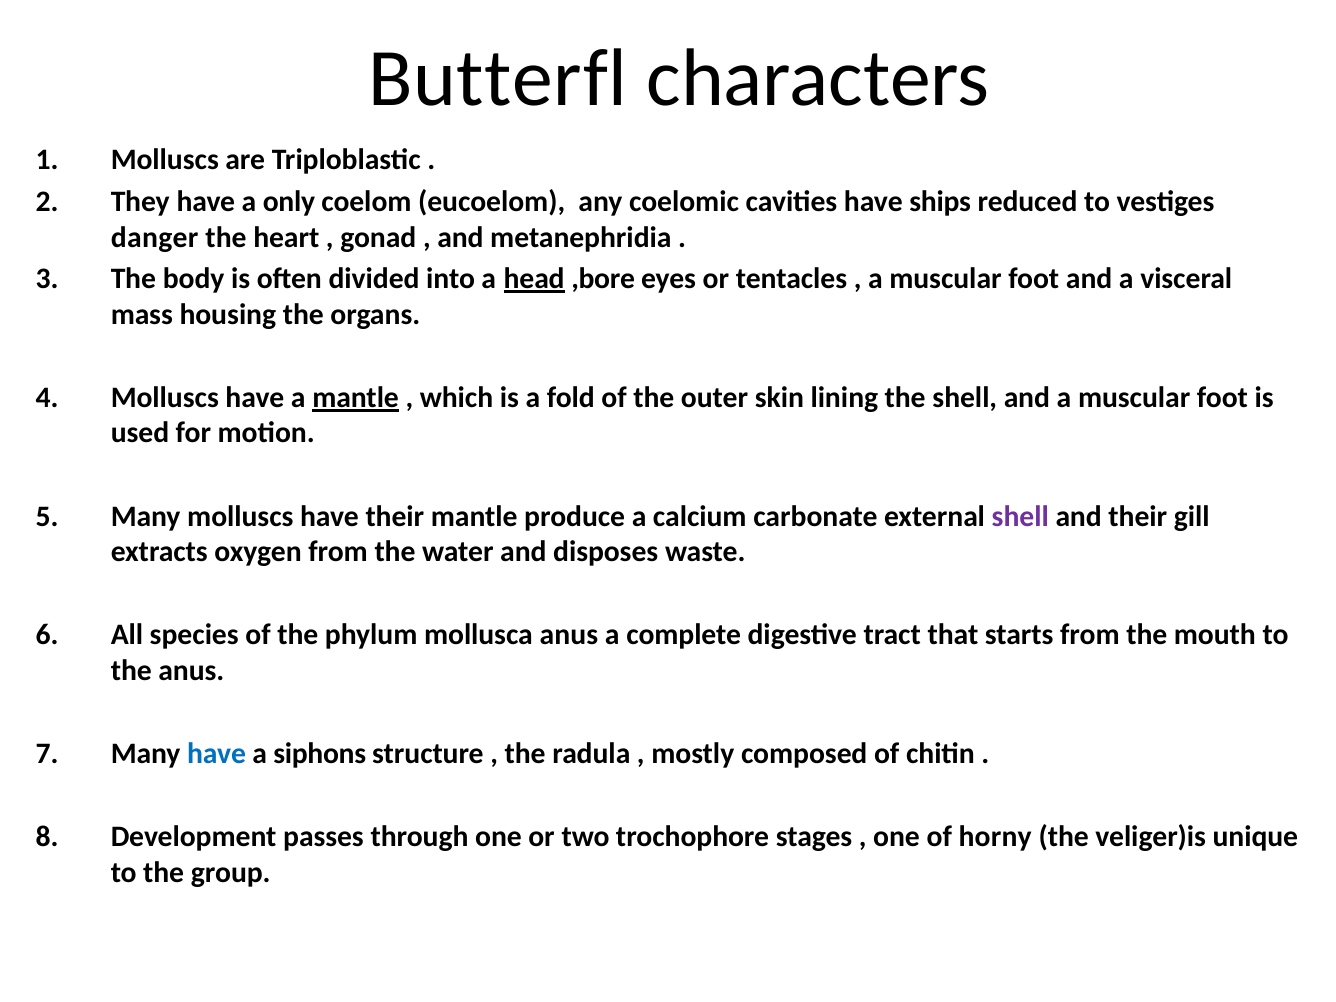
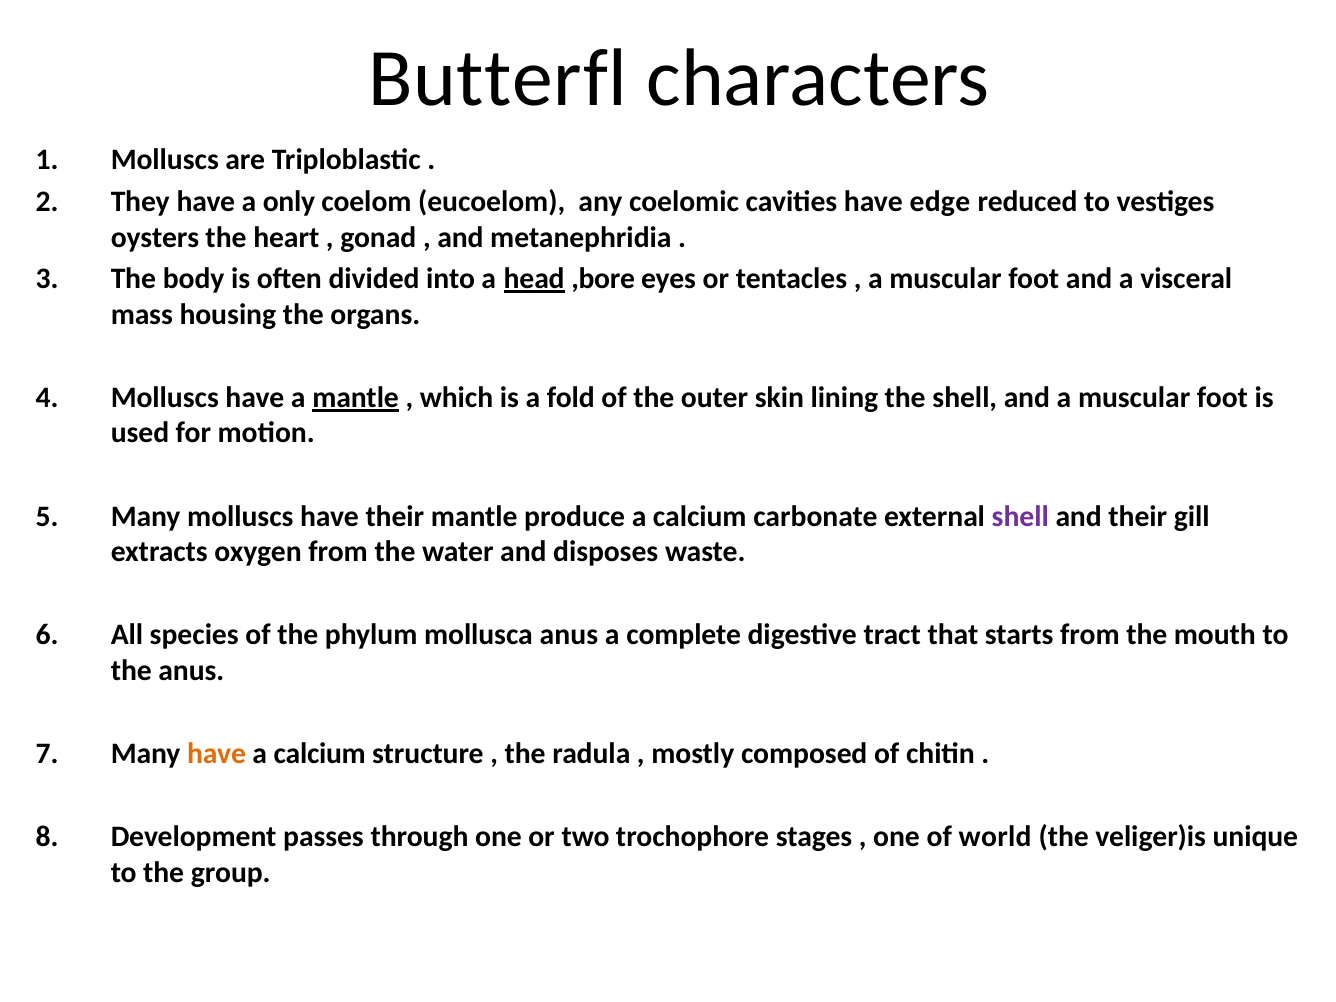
ships: ships -> edge
danger: danger -> oysters
have at (217, 754) colour: blue -> orange
siphons at (320, 754): siphons -> calcium
horny: horny -> world
